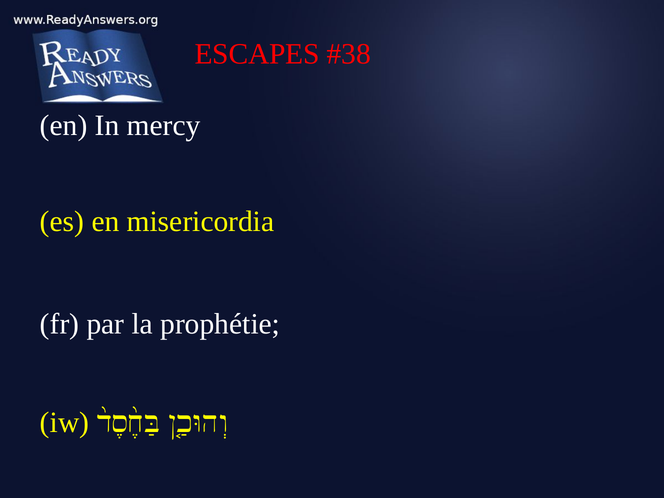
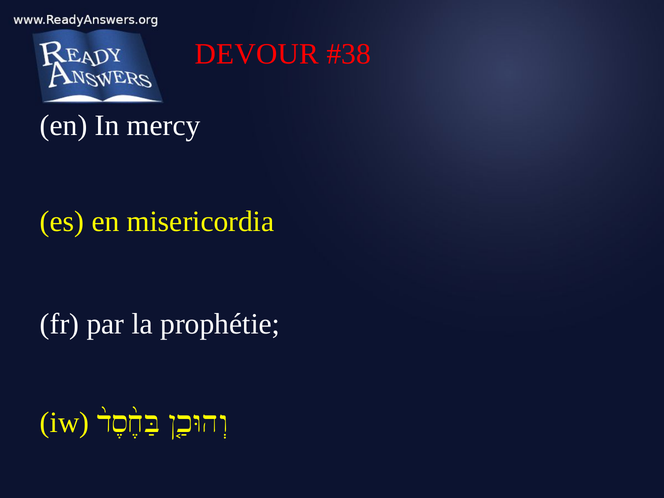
ESCAPES: ESCAPES -> DEVOUR
